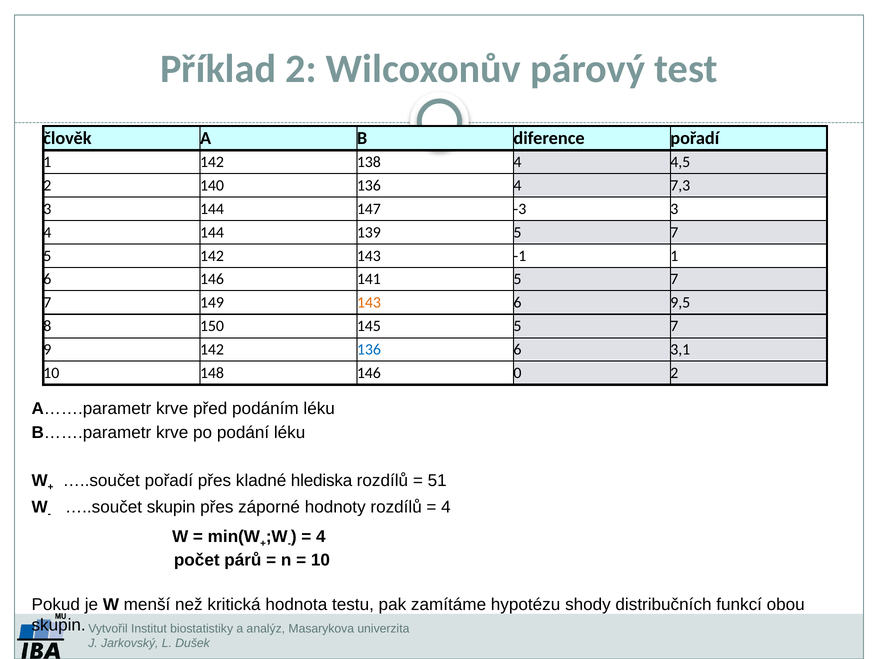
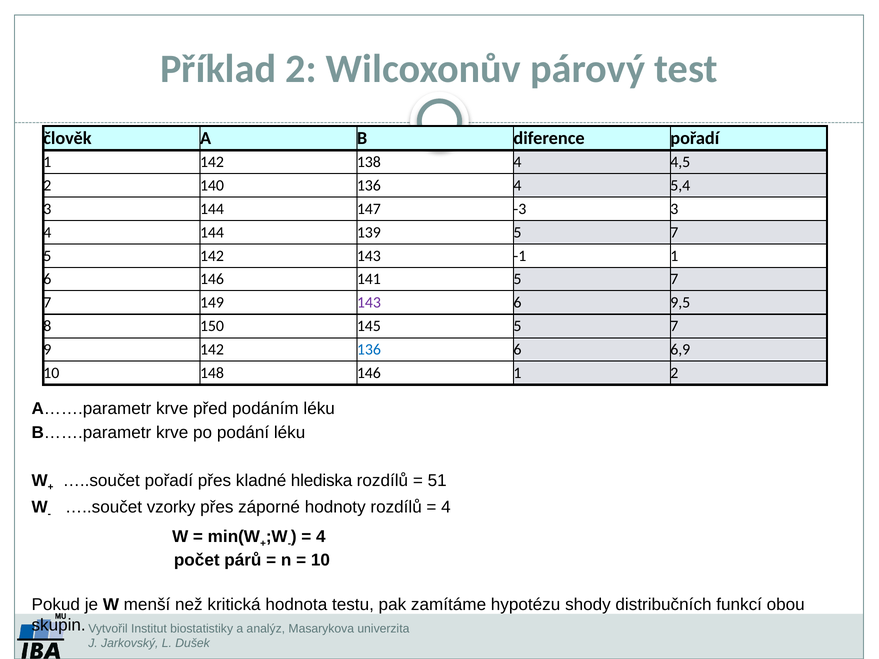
7,3: 7,3 -> 5,4
143 at (369, 303) colour: orange -> purple
3,1: 3,1 -> 6,9
146 0: 0 -> 1
…..součet skupin: skupin -> vzorky
